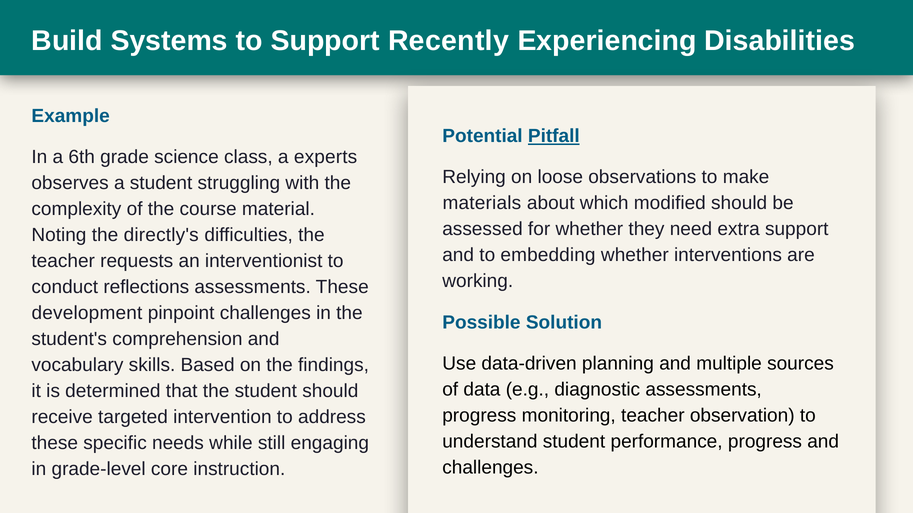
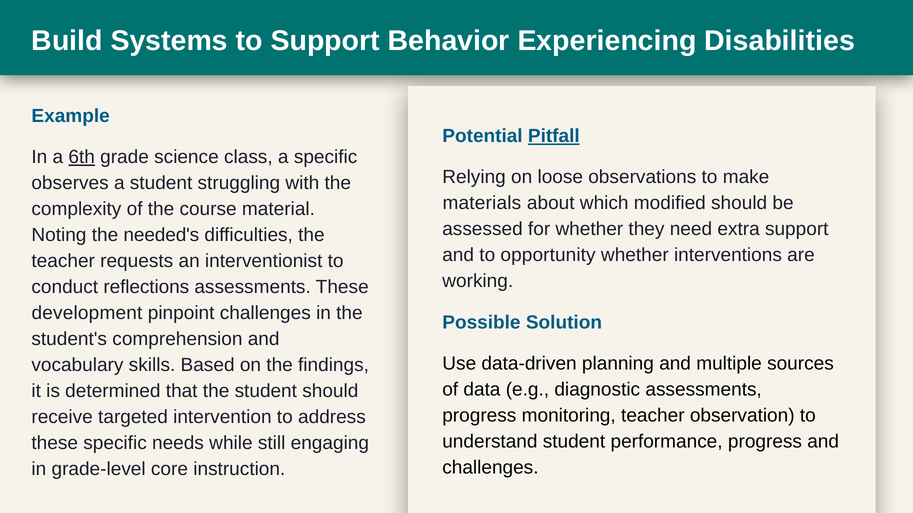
Recently: Recently -> Behavior
6th underline: none -> present
a experts: experts -> specific
directly's: directly's -> needed's
embedding: embedding -> opportunity
